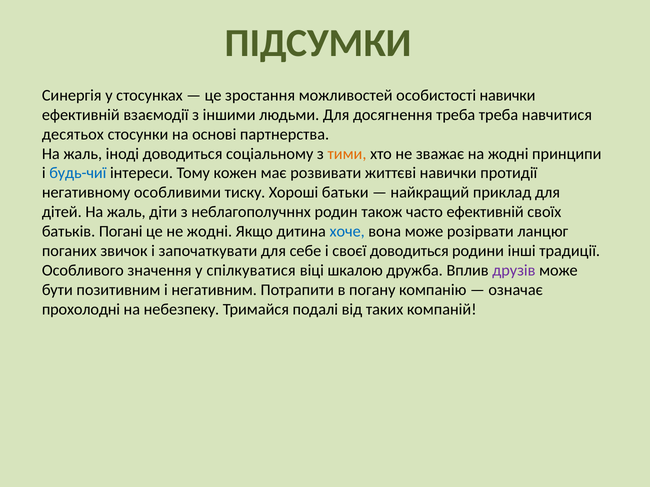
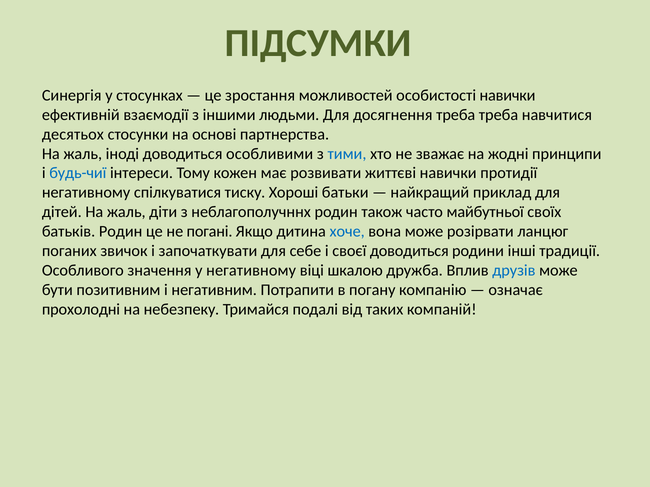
соціальному: соціальному -> особливими
тими colour: orange -> blue
особливими: особливими -> спілкуватися
часто ефективній: ефективній -> майбутньої
батьків Погані: Погані -> Родин
не жодні: жодні -> погані
у спілкуватися: спілкуватися -> негативному
друзів colour: purple -> blue
